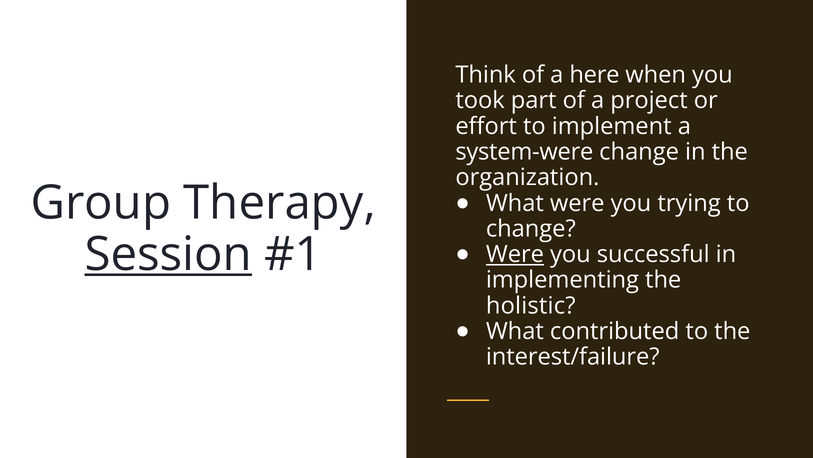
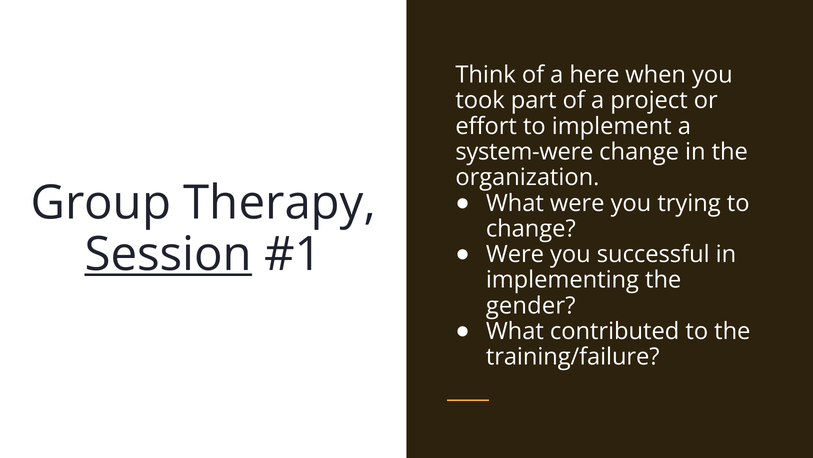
Were at (515, 254) underline: present -> none
holistic: holistic -> gender
interest/failure: interest/failure -> training/failure
